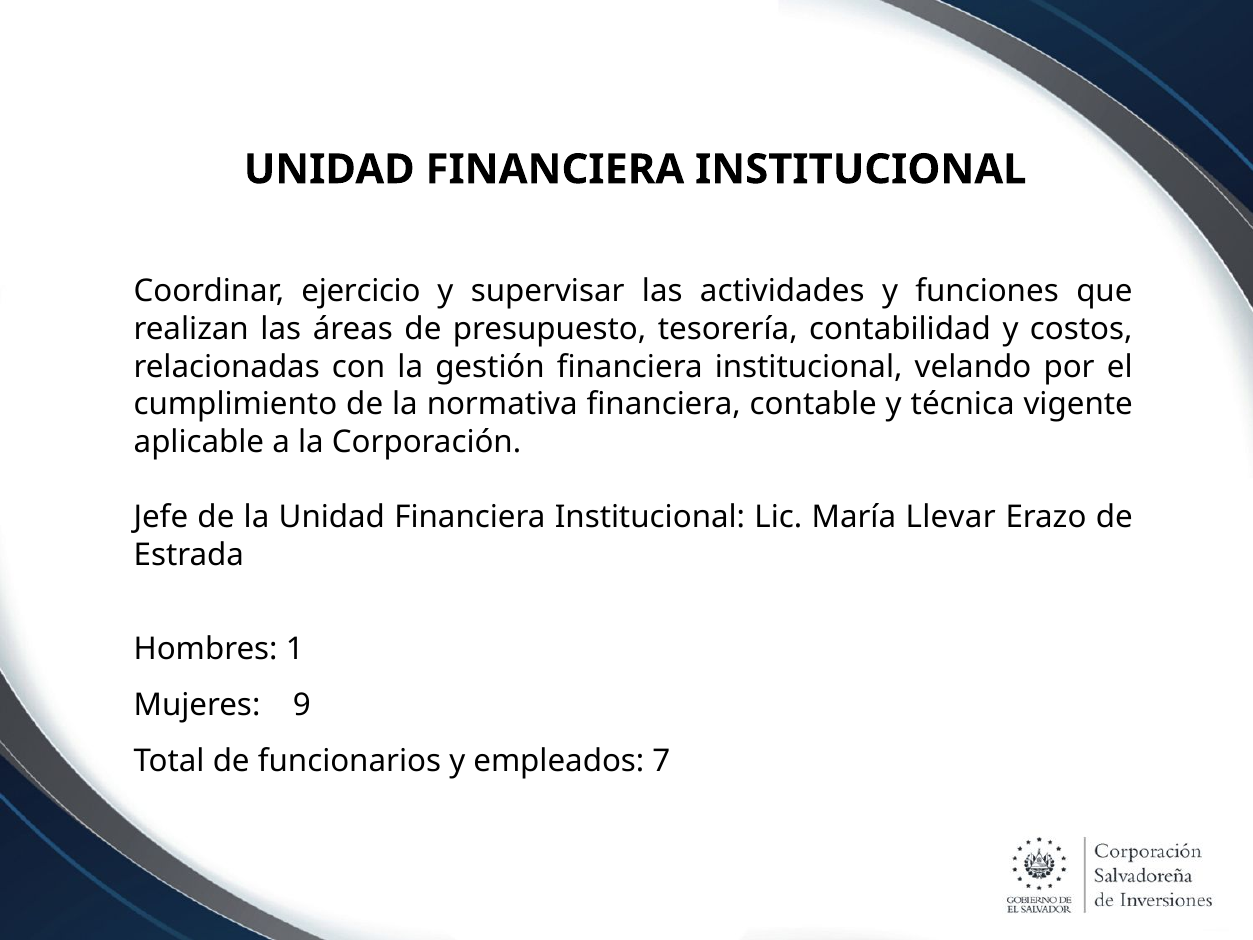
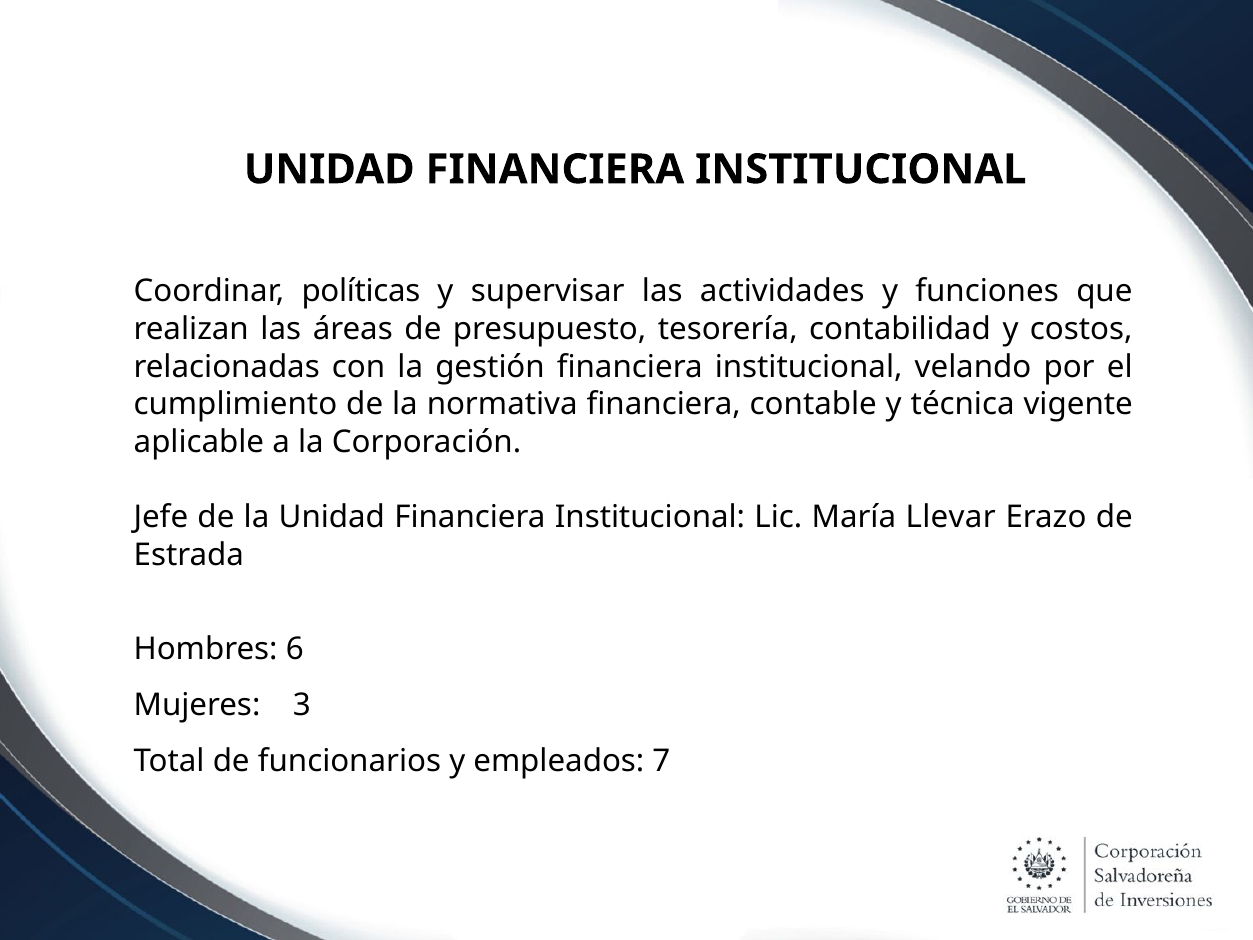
ejercicio: ejercicio -> políticas
1: 1 -> 6
9: 9 -> 3
